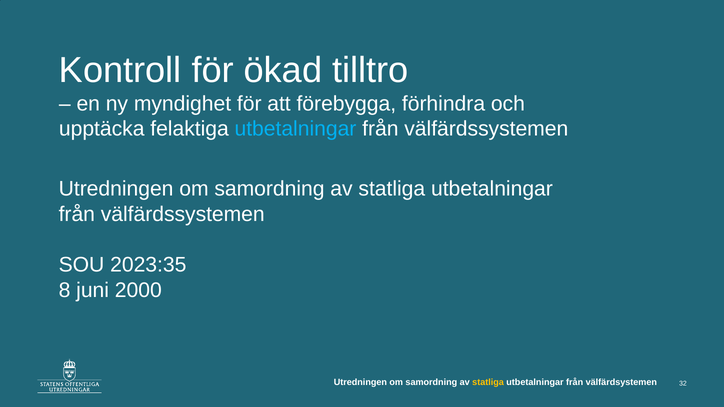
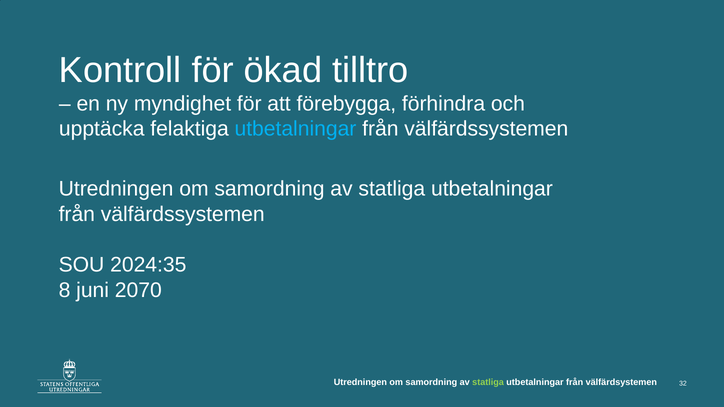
2023:35: 2023:35 -> 2024:35
2000: 2000 -> 2070
statliga at (488, 382) colour: yellow -> light green
